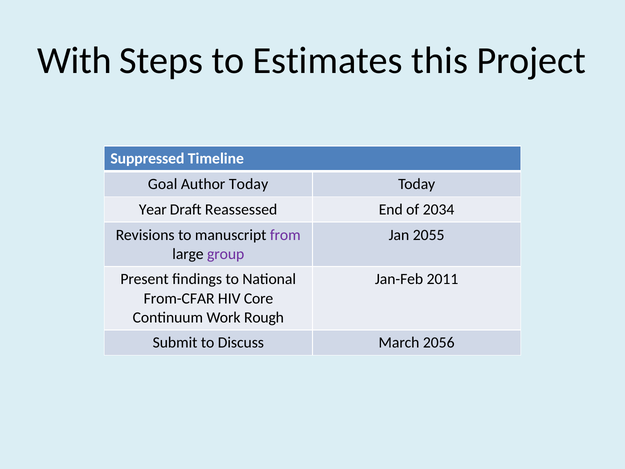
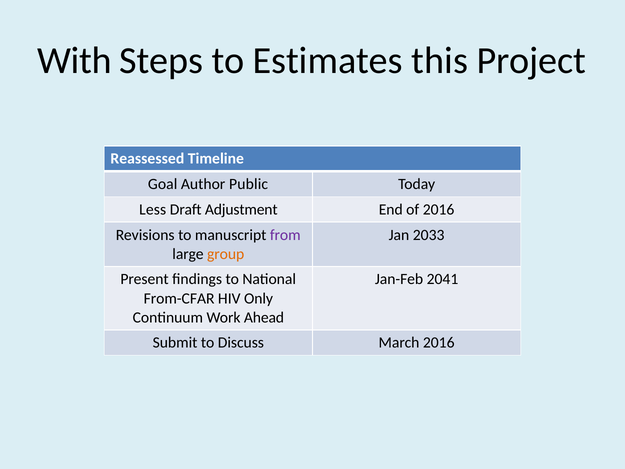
Suppressed: Suppressed -> Reassessed
Author Today: Today -> Public
Year: Year -> Less
Reassessed: Reassessed -> Adjustment
of 2034: 2034 -> 2016
2055: 2055 -> 2033
group colour: purple -> orange
2011: 2011 -> 2041
Core: Core -> Only
Rough: Rough -> Ahead
March 2056: 2056 -> 2016
